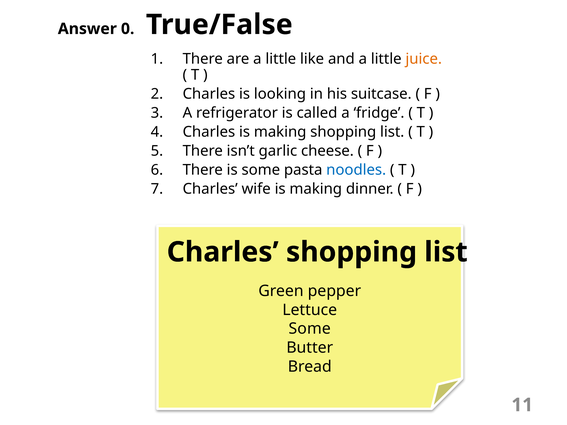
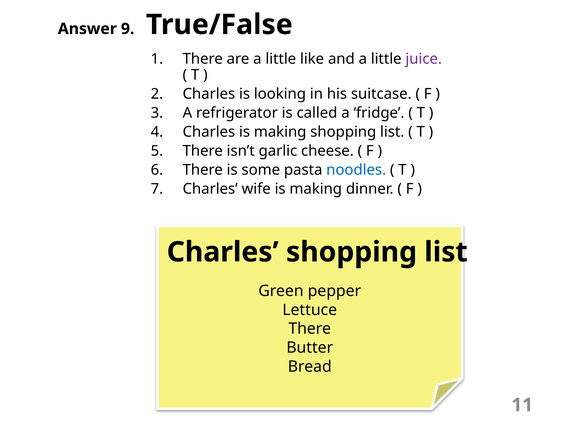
0: 0 -> 9
juice colour: orange -> purple
Some at (310, 329): Some -> There
